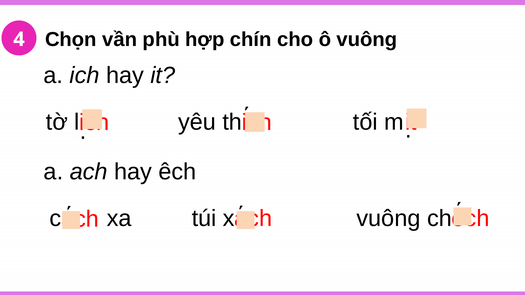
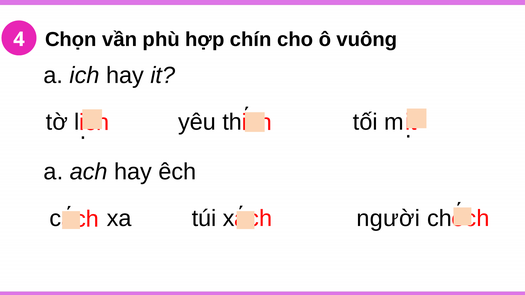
x vuông: vuông -> người
